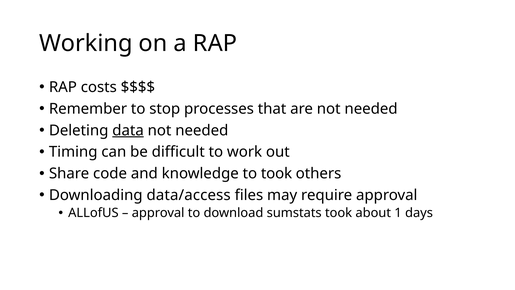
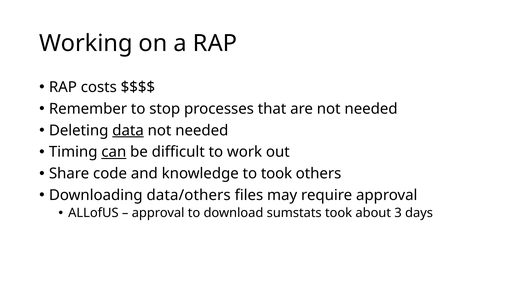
can underline: none -> present
data/access: data/access -> data/others
1: 1 -> 3
